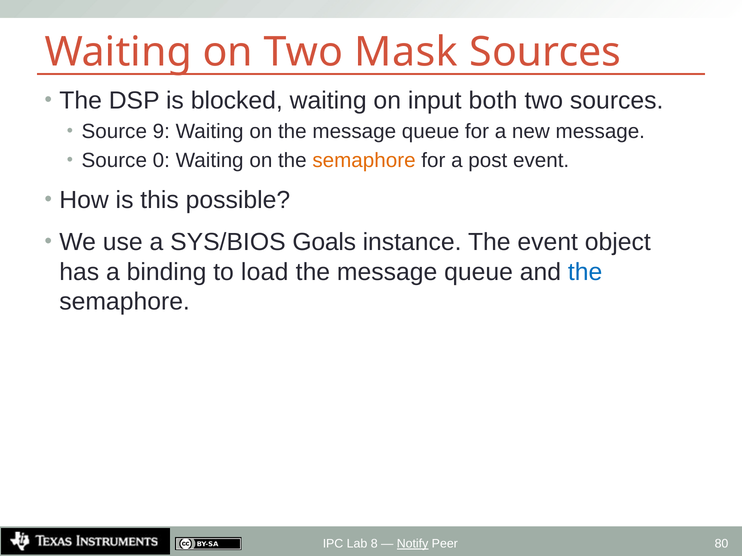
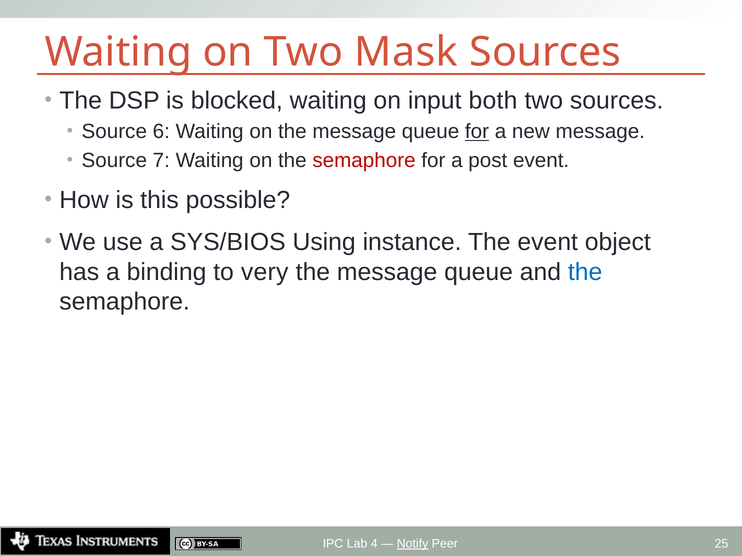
9: 9 -> 6
for at (477, 132) underline: none -> present
0: 0 -> 7
semaphore at (364, 161) colour: orange -> red
Goals: Goals -> Using
load: load -> very
8: 8 -> 4
80: 80 -> 25
